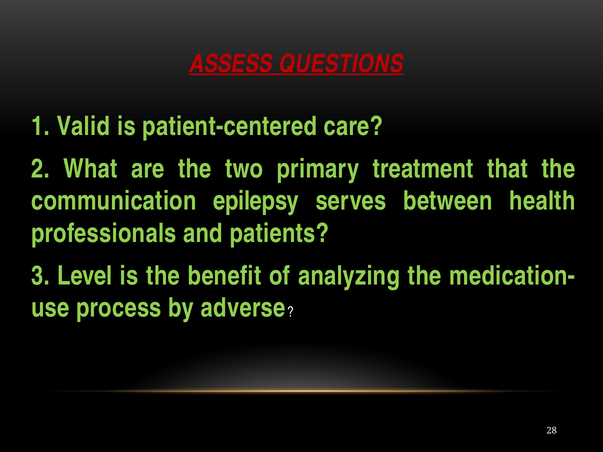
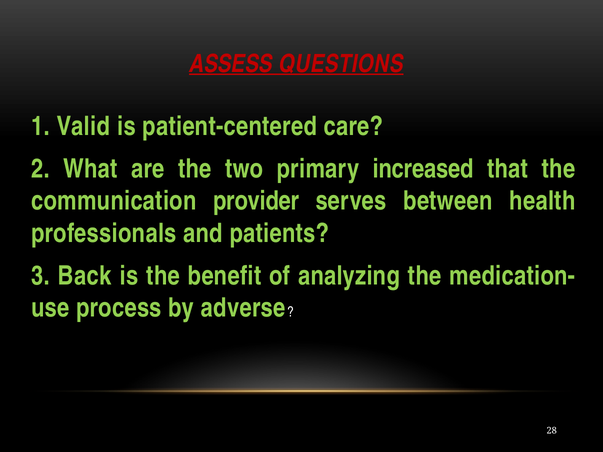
treatment: treatment -> increased
epilepsy: epilepsy -> provider
Level: Level -> Back
